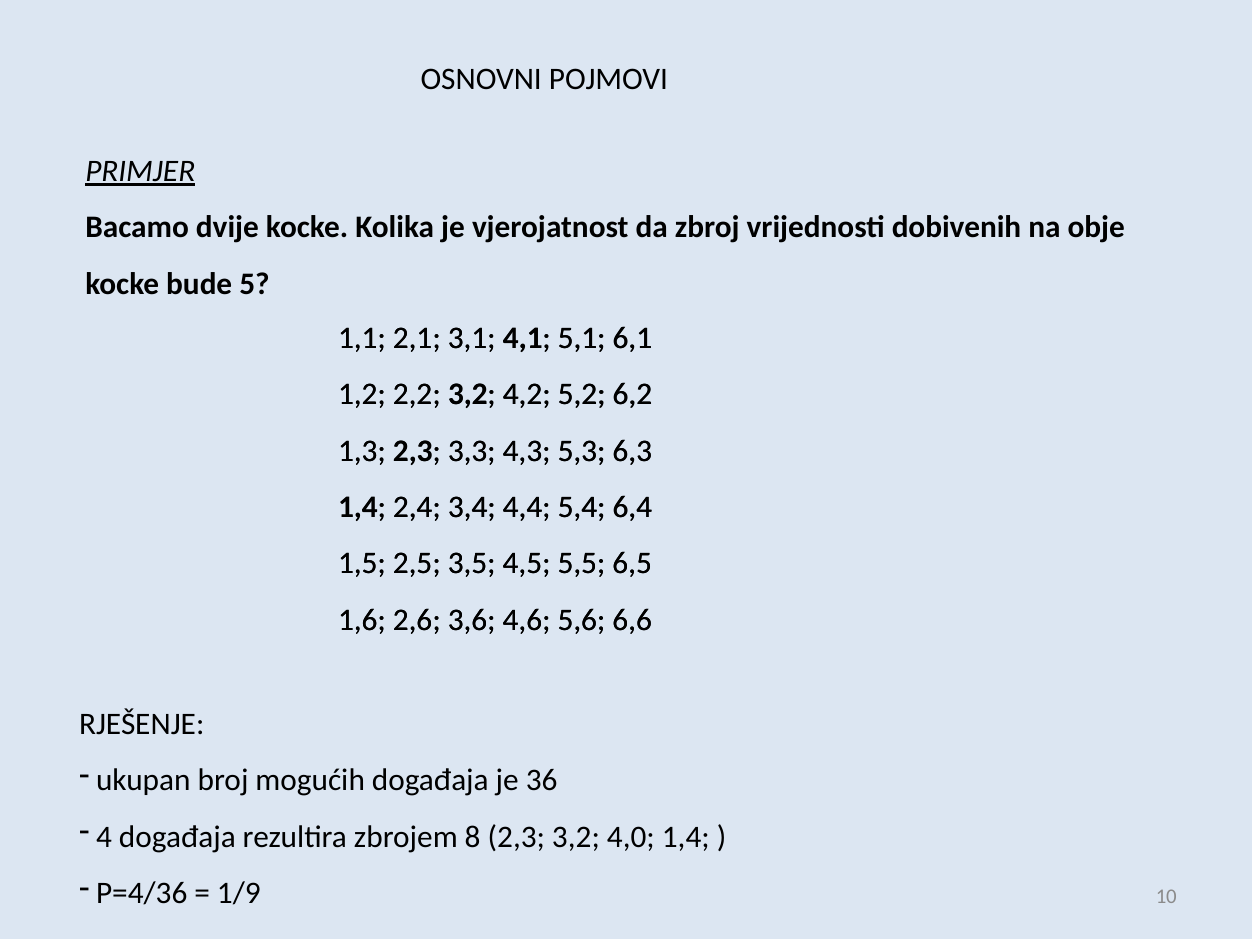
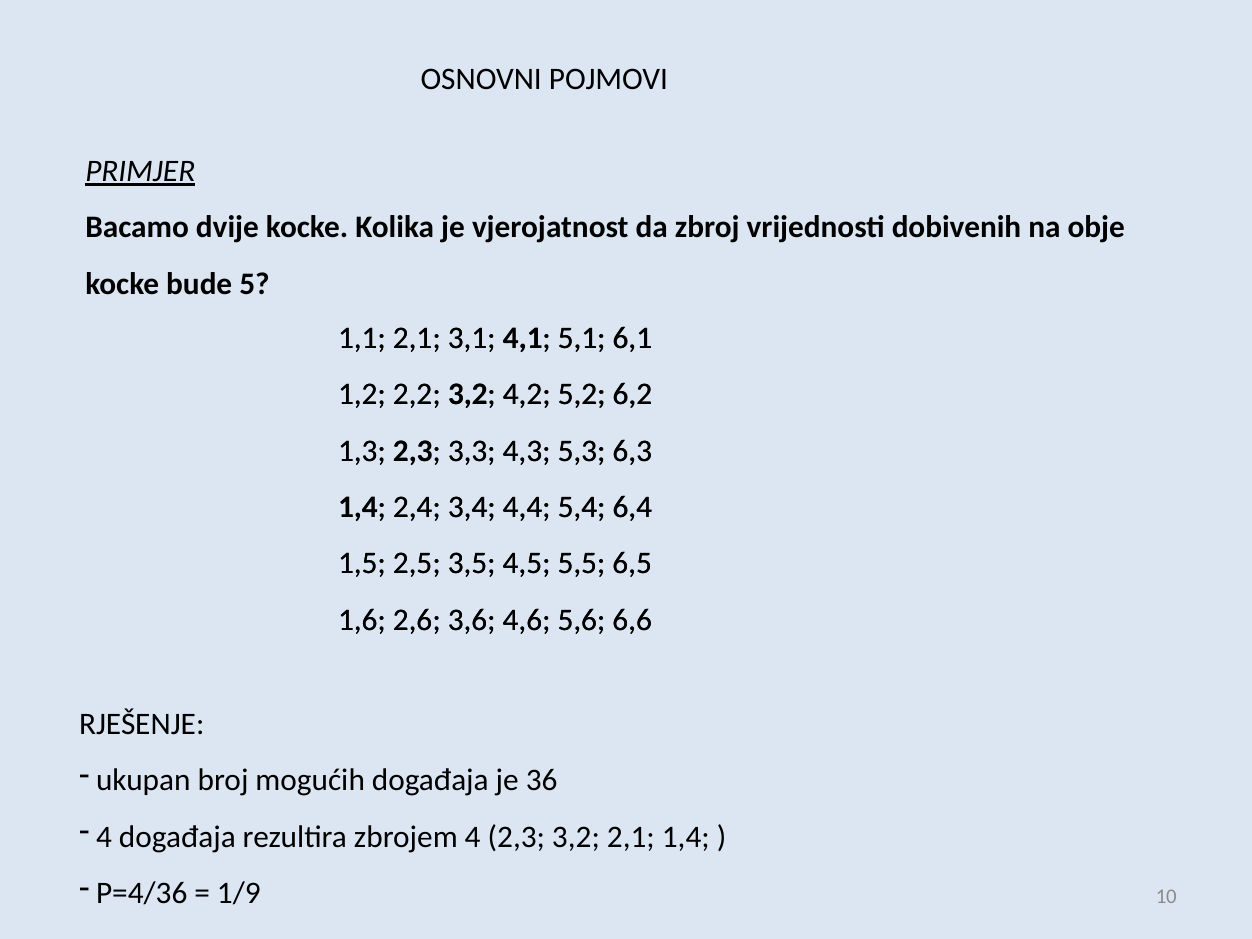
zbrojem 8: 8 -> 4
3,2 4,0: 4,0 -> 2,1
